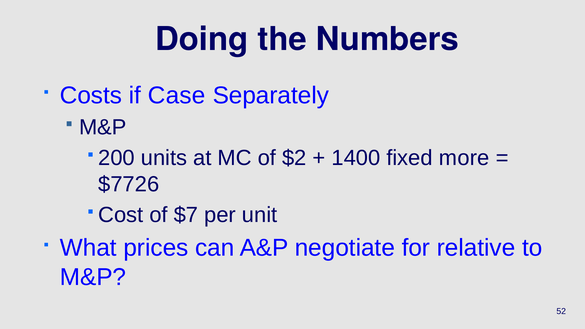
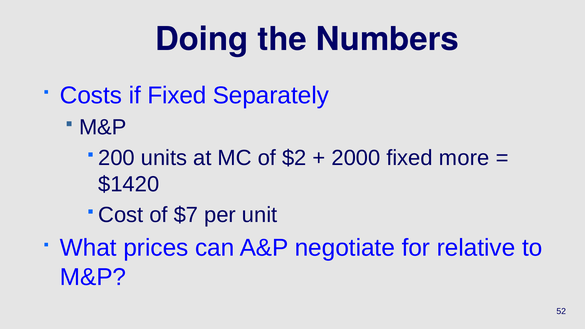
if Case: Case -> Fixed
1400: 1400 -> 2000
$7726: $7726 -> $1420
